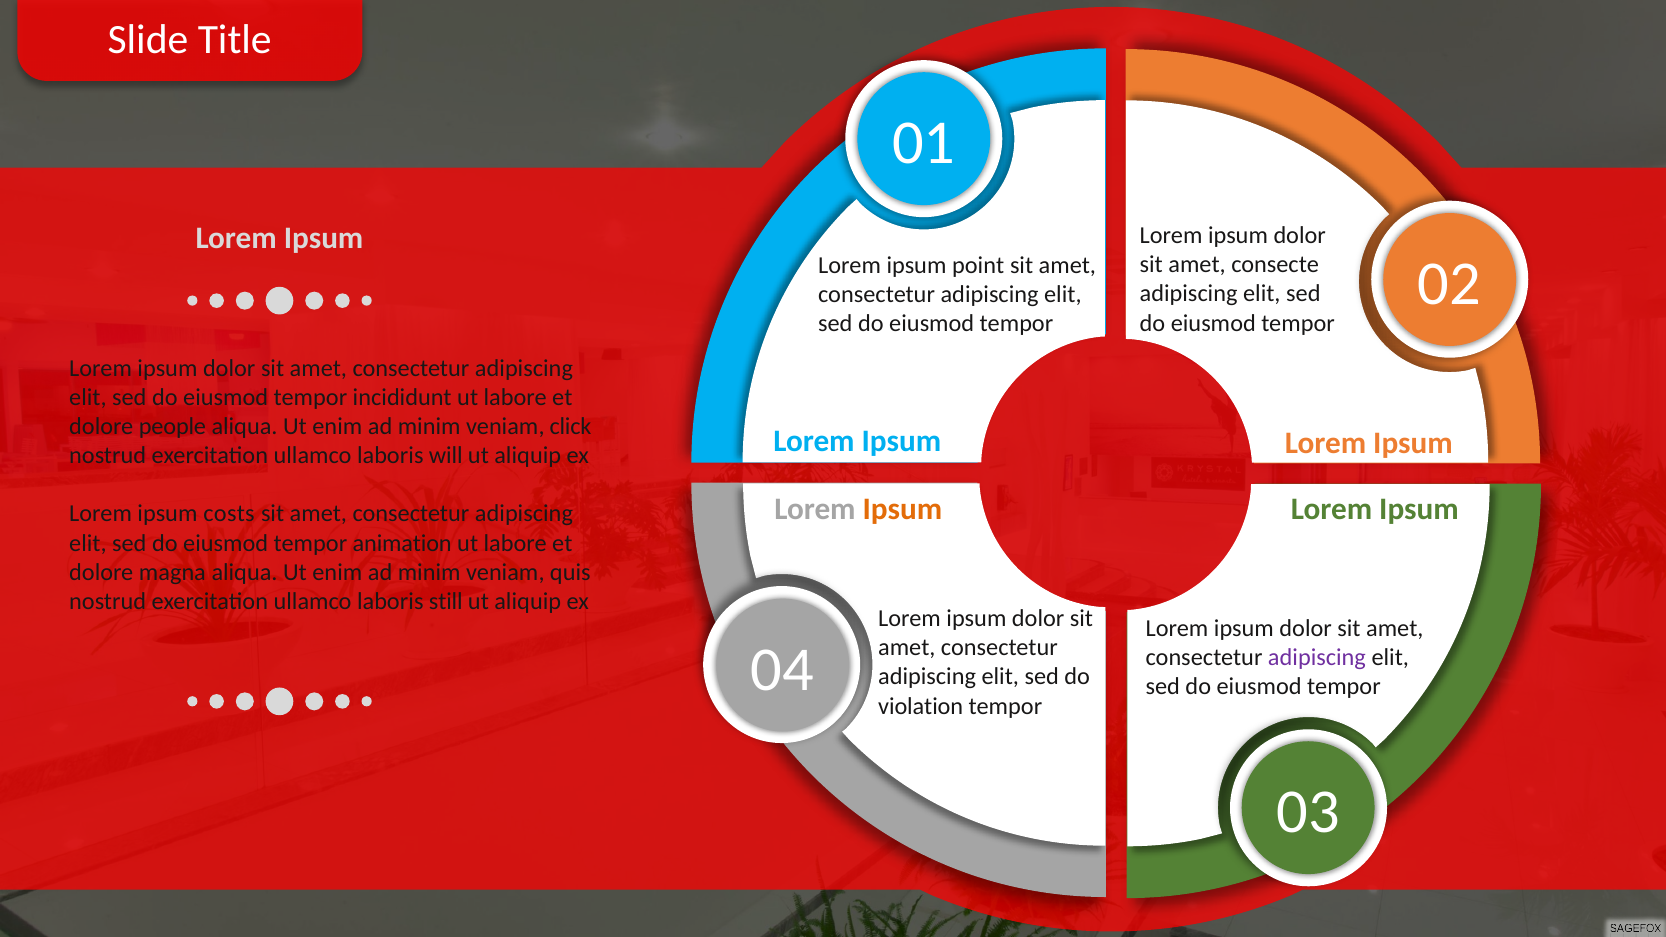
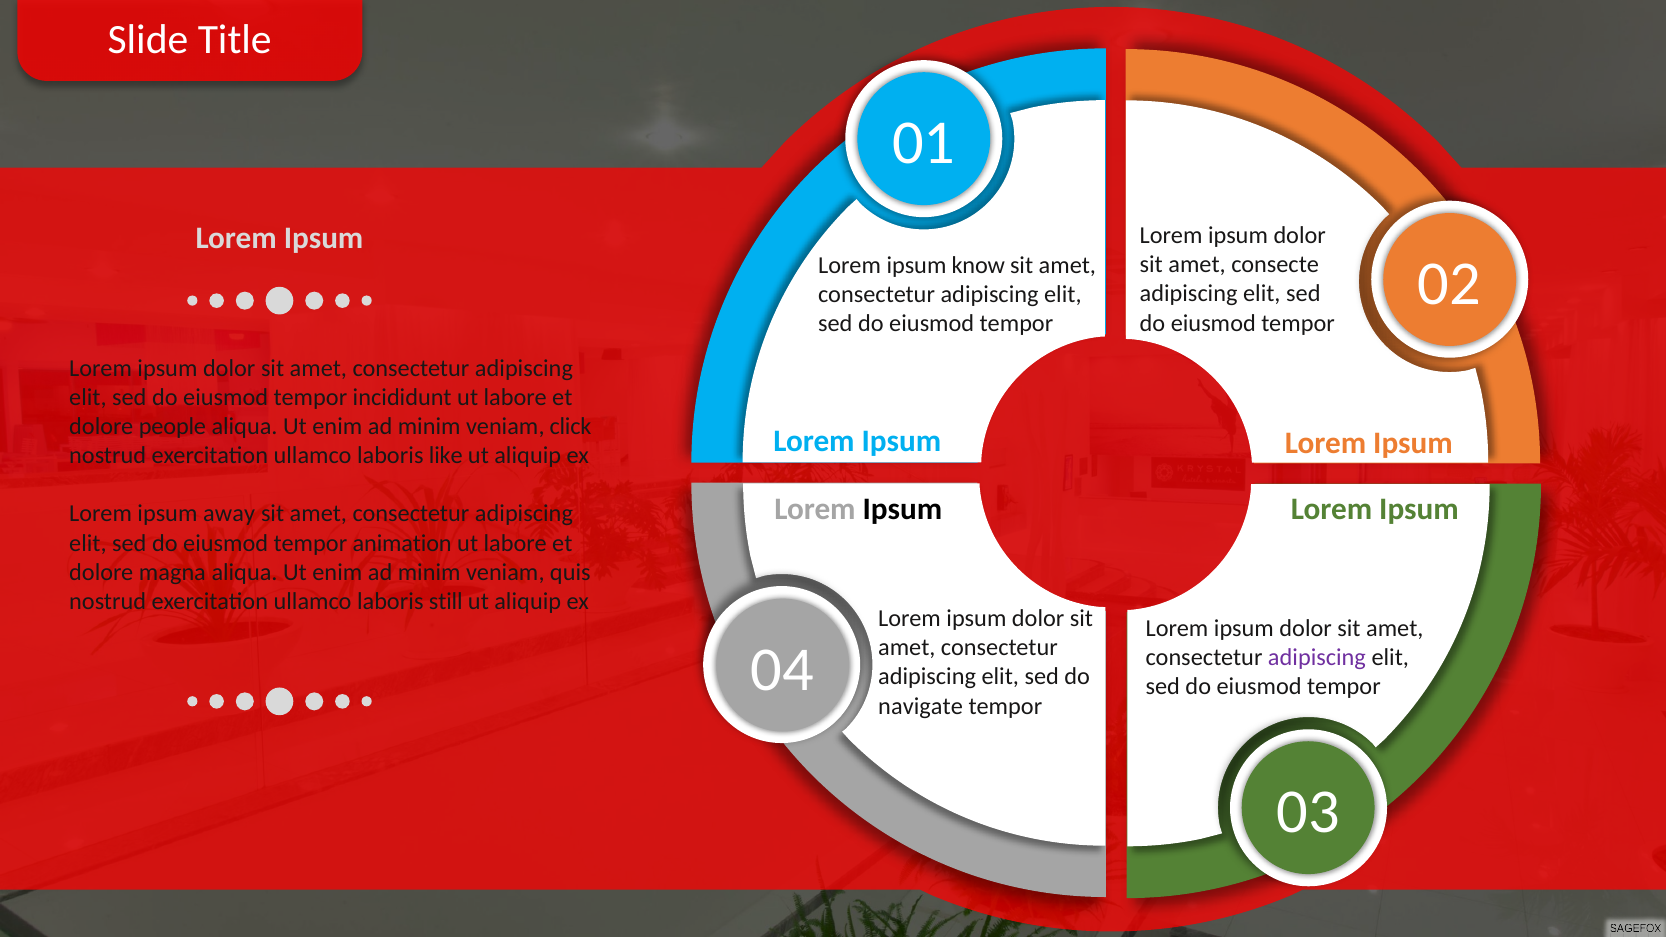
point: point -> know
will: will -> like
Ipsum at (902, 509) colour: orange -> black
costs: costs -> away
violation: violation -> navigate
